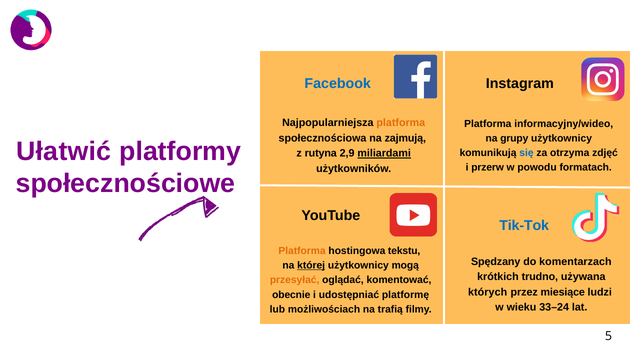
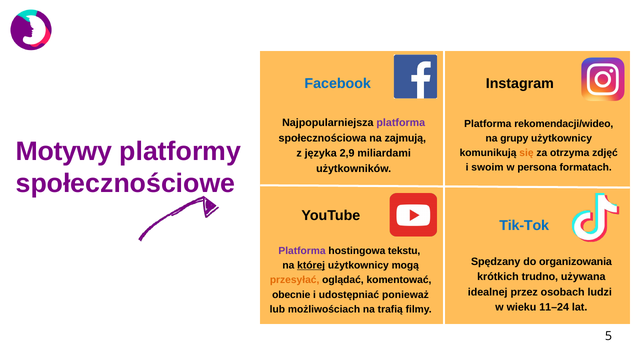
platforma at (401, 123) colour: orange -> purple
informacyjny/wideo: informacyjny/wideo -> rekomendacji/wideo
Ułatwić: Ułatwić -> Motywy
się colour: blue -> orange
rutyna: rutyna -> języka
miliardami underline: present -> none
przerw: przerw -> swoim
powodu: powodu -> persona
Platforma at (302, 251) colour: orange -> purple
komentarzach: komentarzach -> organizowania
których: których -> idealnej
miesiące: miesiące -> osobach
platformę: platformę -> ponieważ
33–24: 33–24 -> 11–24
